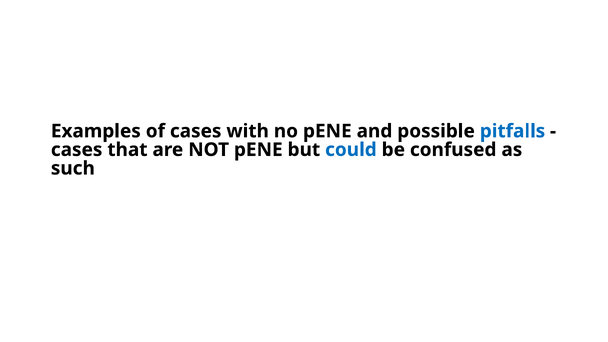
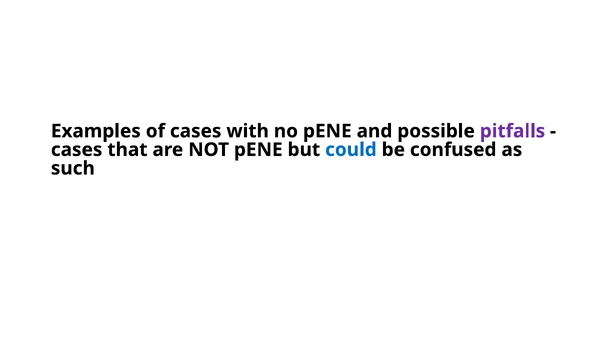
pitfalls colour: blue -> purple
